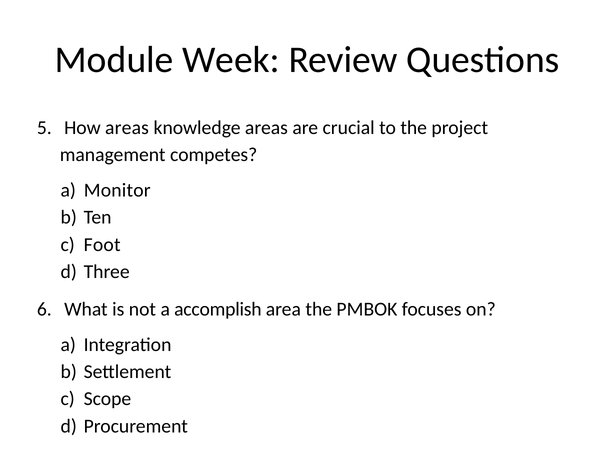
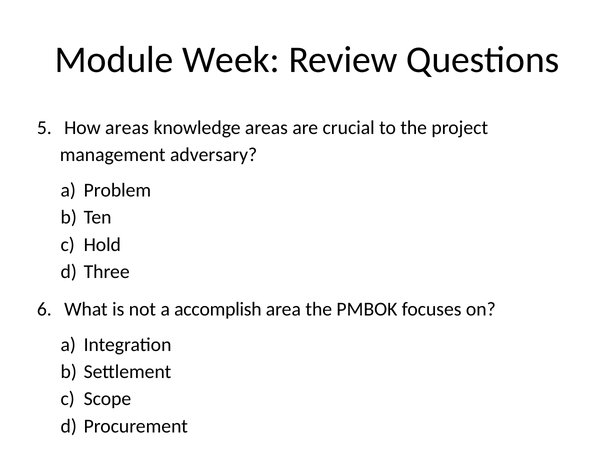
competes: competes -> adversary
Monitor: Monitor -> Problem
Foot: Foot -> Hold
